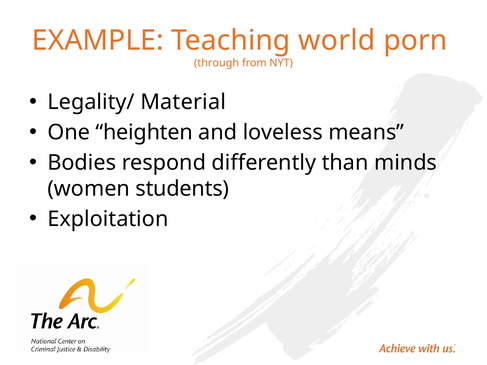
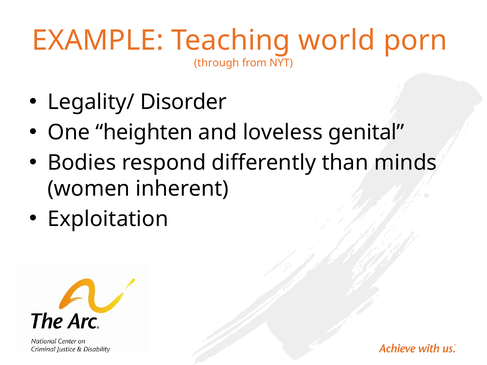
Material: Material -> Disorder
means: means -> genital
students: students -> inherent
